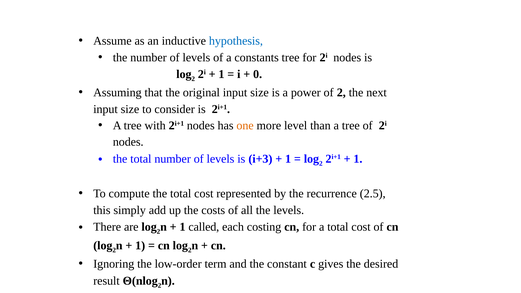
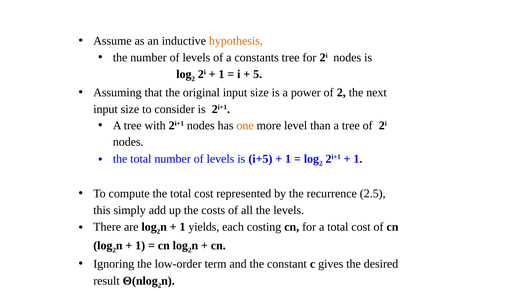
hypothesis colour: blue -> orange
0: 0 -> 5
i+3: i+3 -> i+5
called: called -> yields
